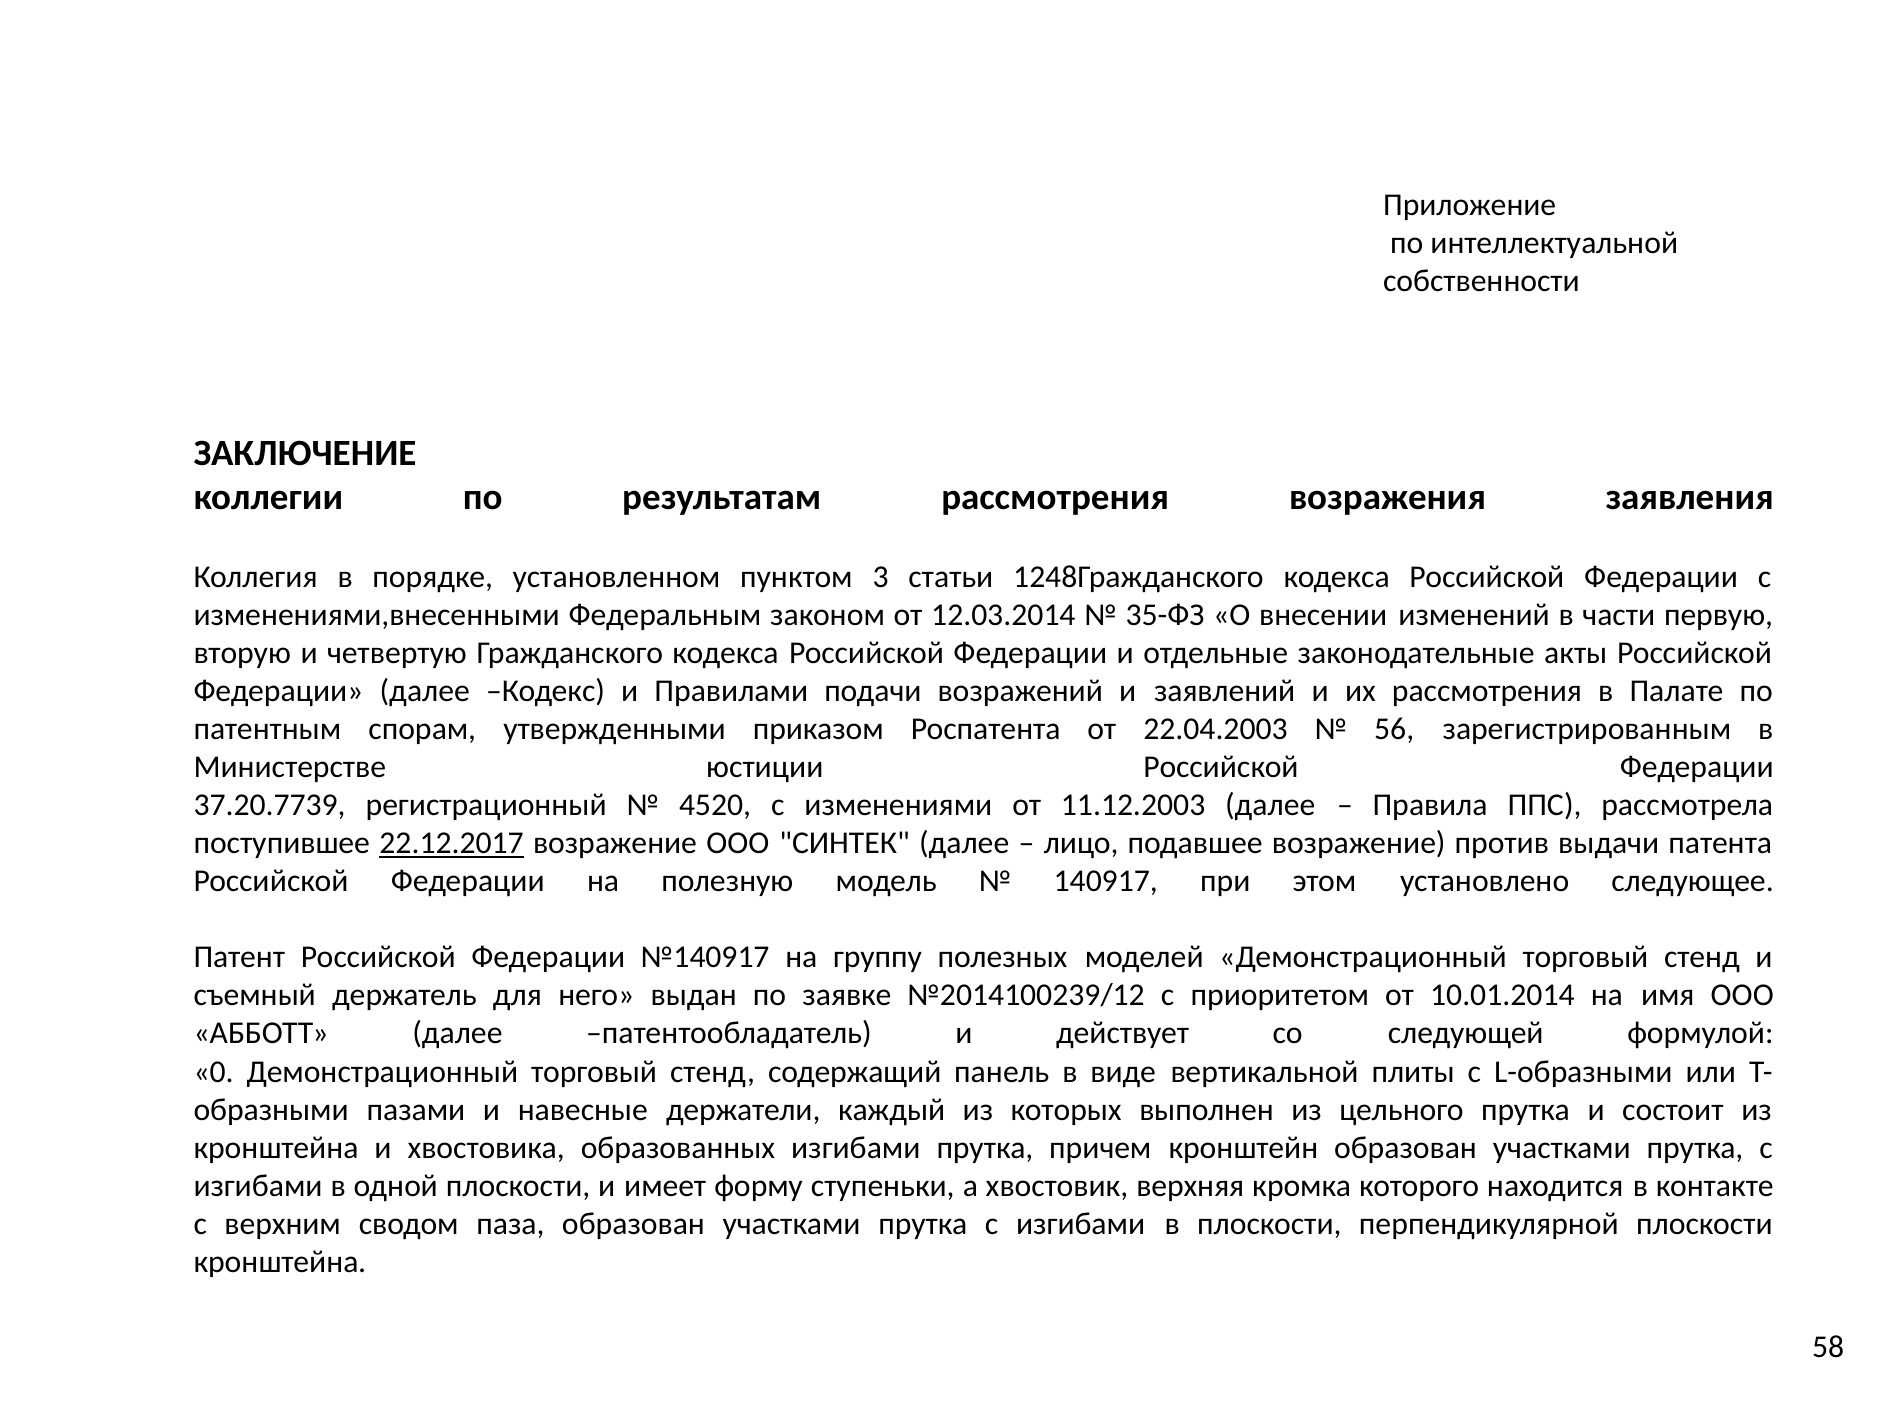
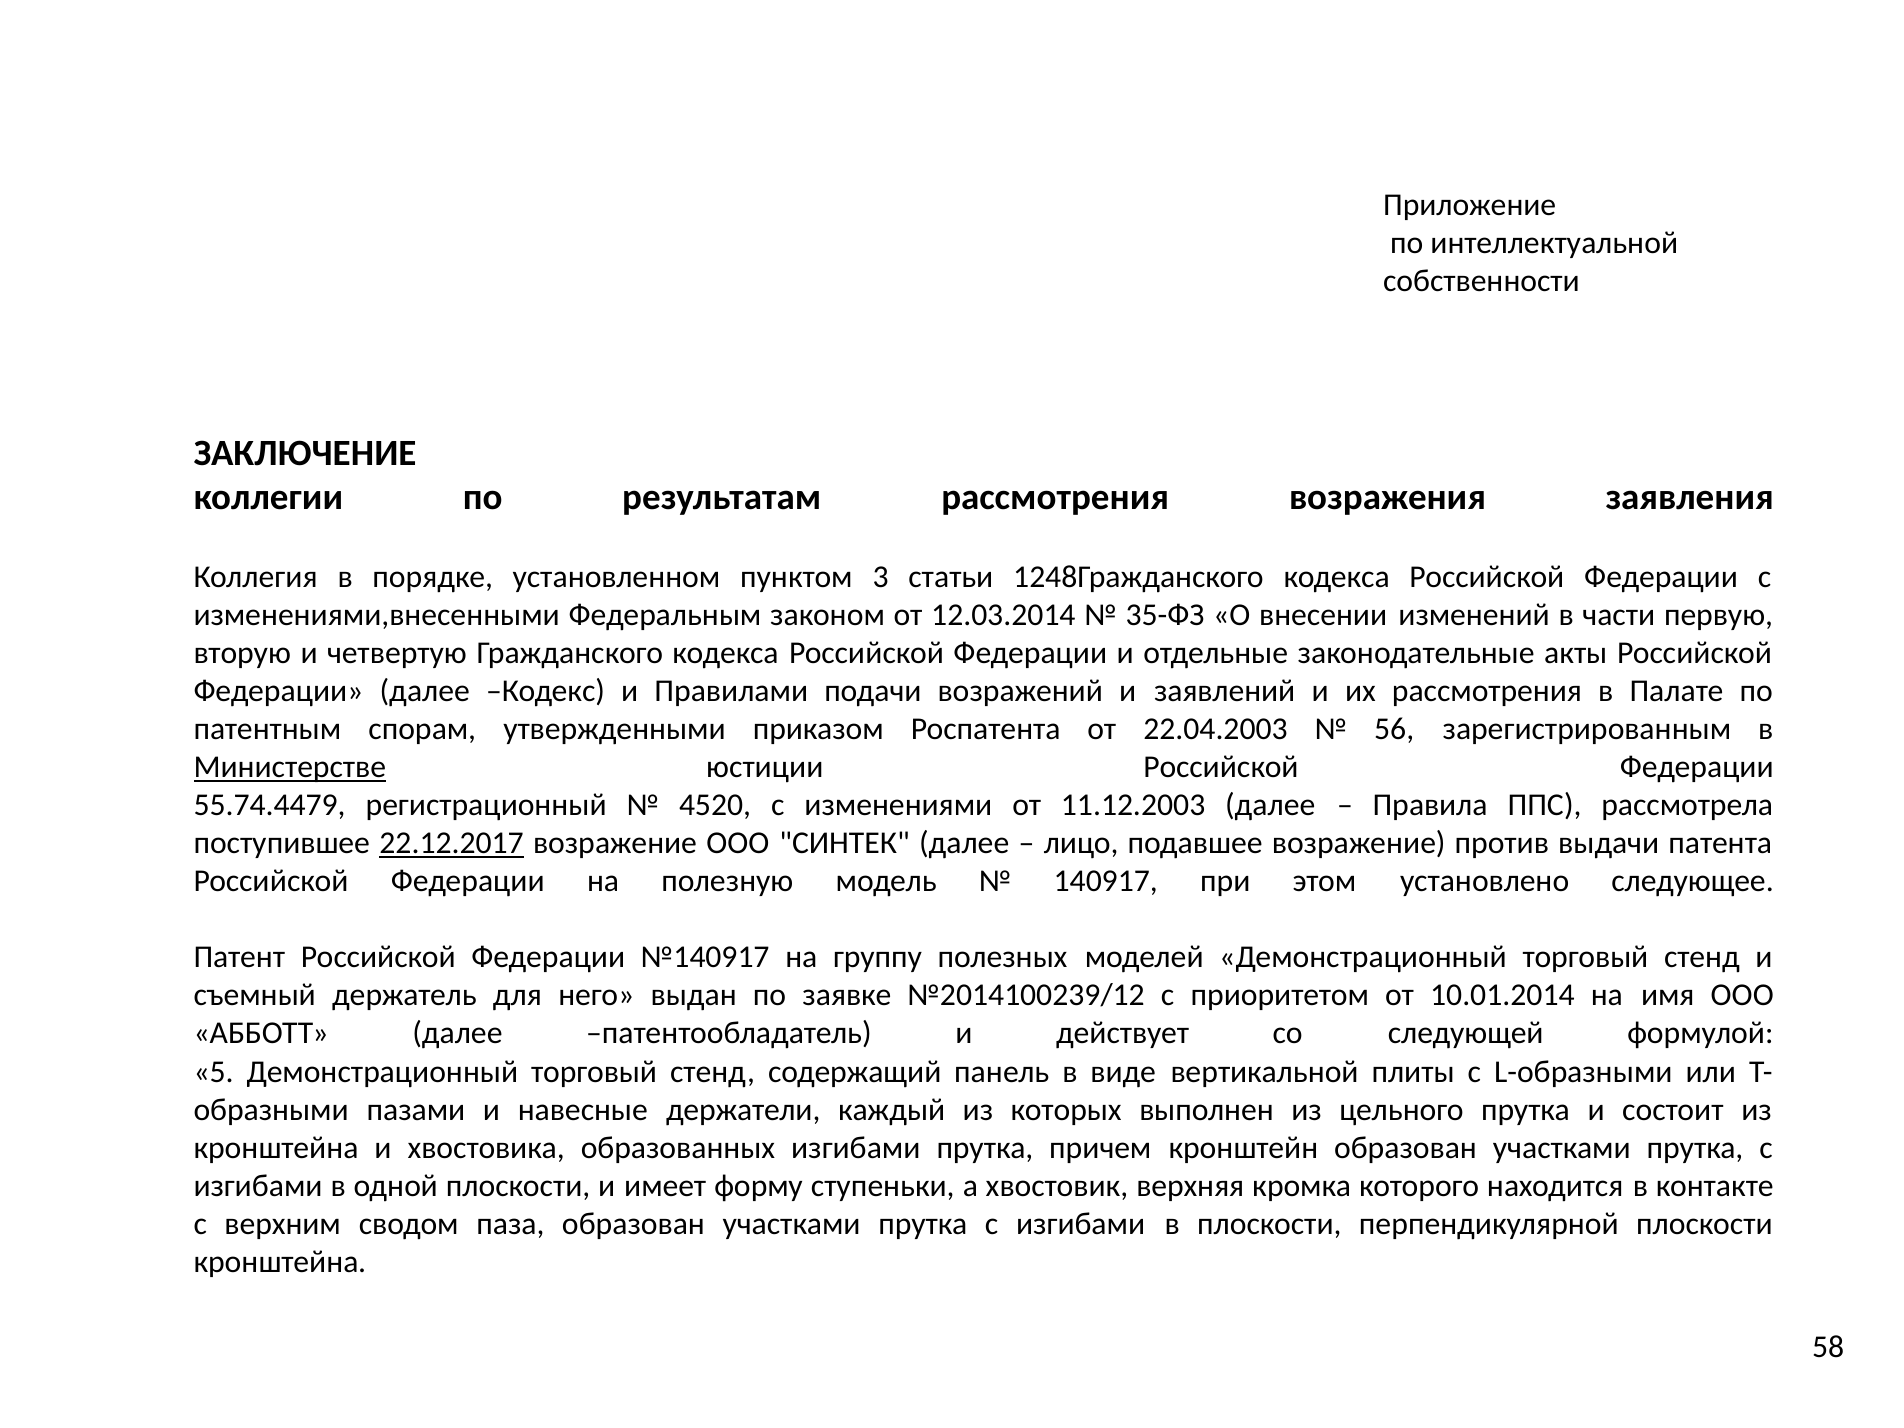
Министерстве underline: none -> present
37.20.7739: 37.20.7739 -> 55.74.4479
0: 0 -> 5
